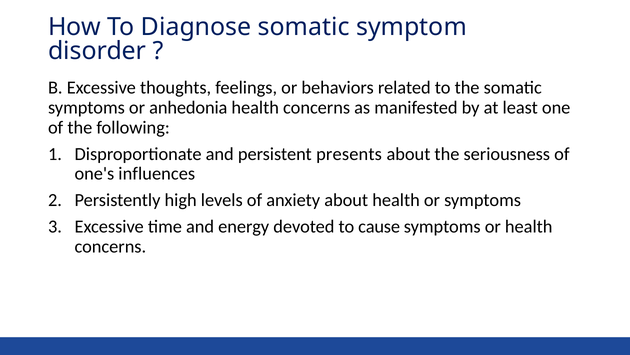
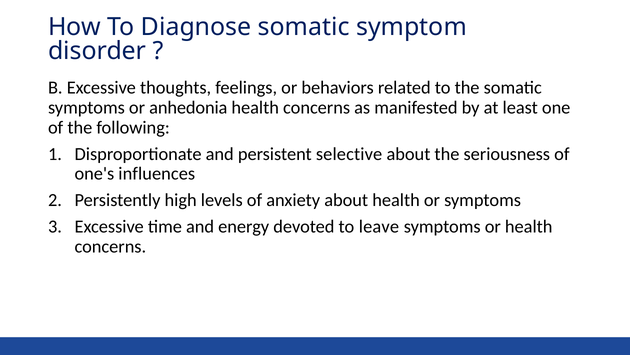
presents: presents -> selective
cause: cause -> leave
